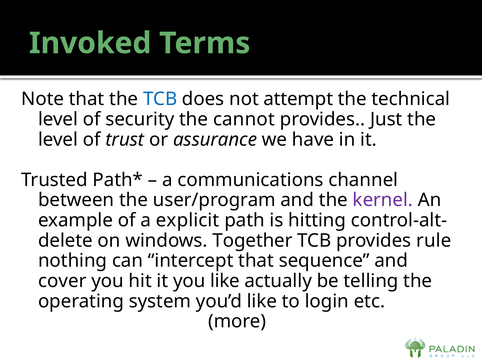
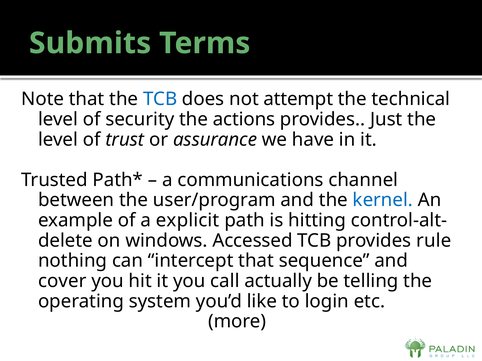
Invoked: Invoked -> Submits
cannot: cannot -> actions
kernel colour: purple -> blue
Together: Together -> Accessed
you like: like -> call
